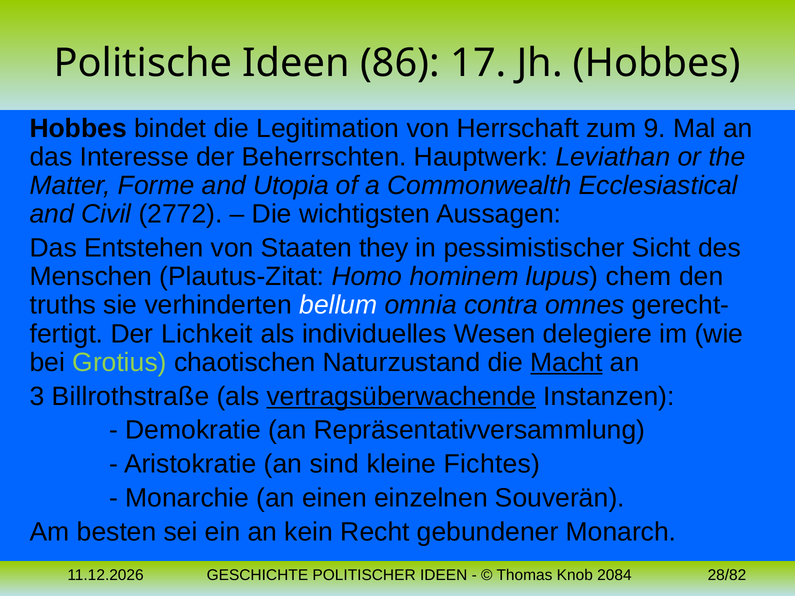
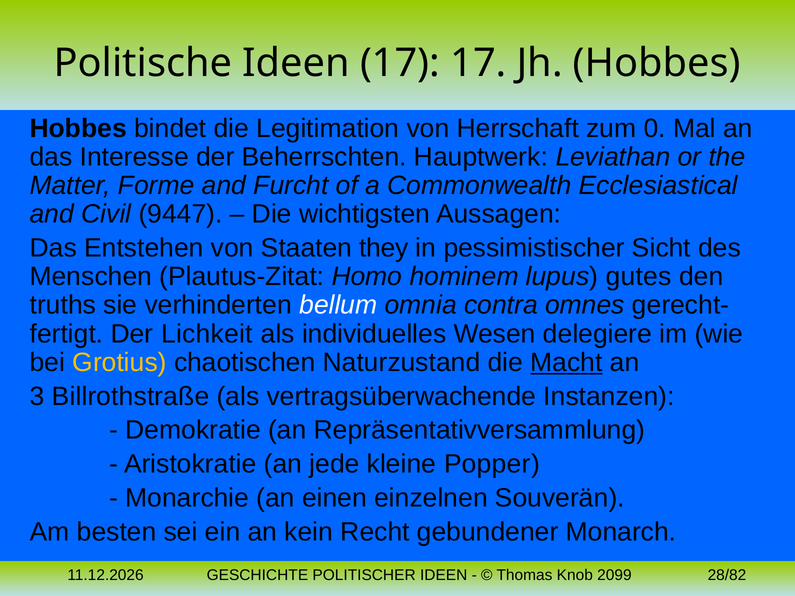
Ideen 86: 86 -> 17
9: 9 -> 0
Utopia: Utopia -> Furcht
2772: 2772 -> 9447
chem: chem -> gutes
Grotius colour: light green -> yellow
vertragsüberwachende underline: present -> none
sind: sind -> jede
Fichtes: Fichtes -> Popper
2084: 2084 -> 2099
